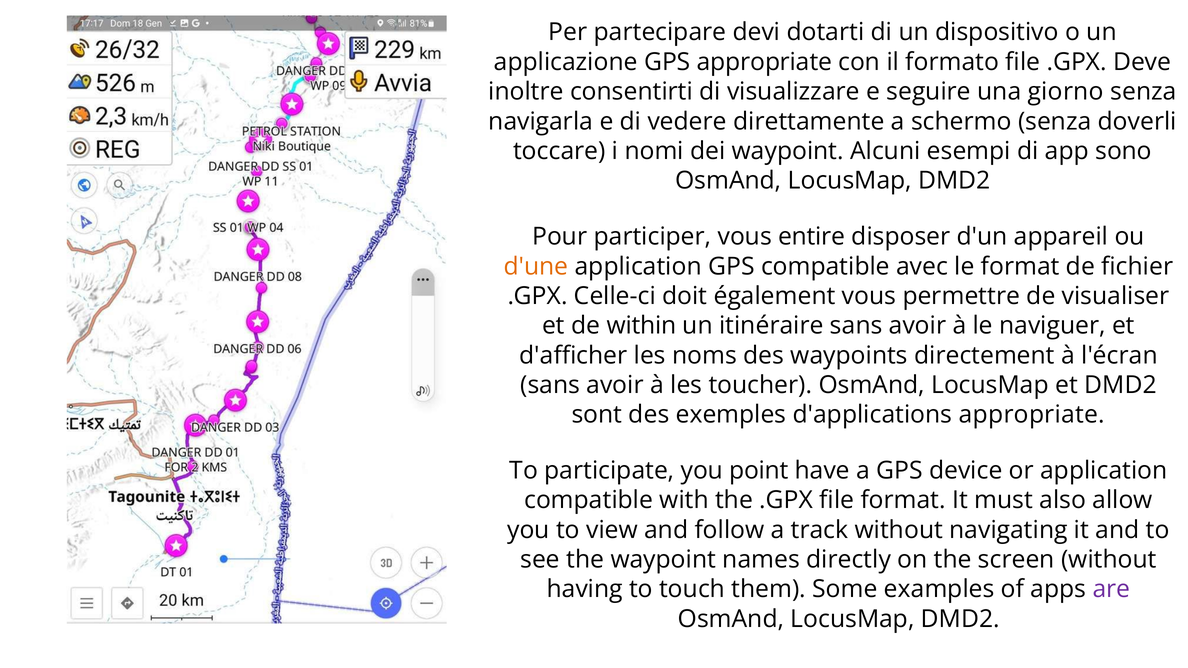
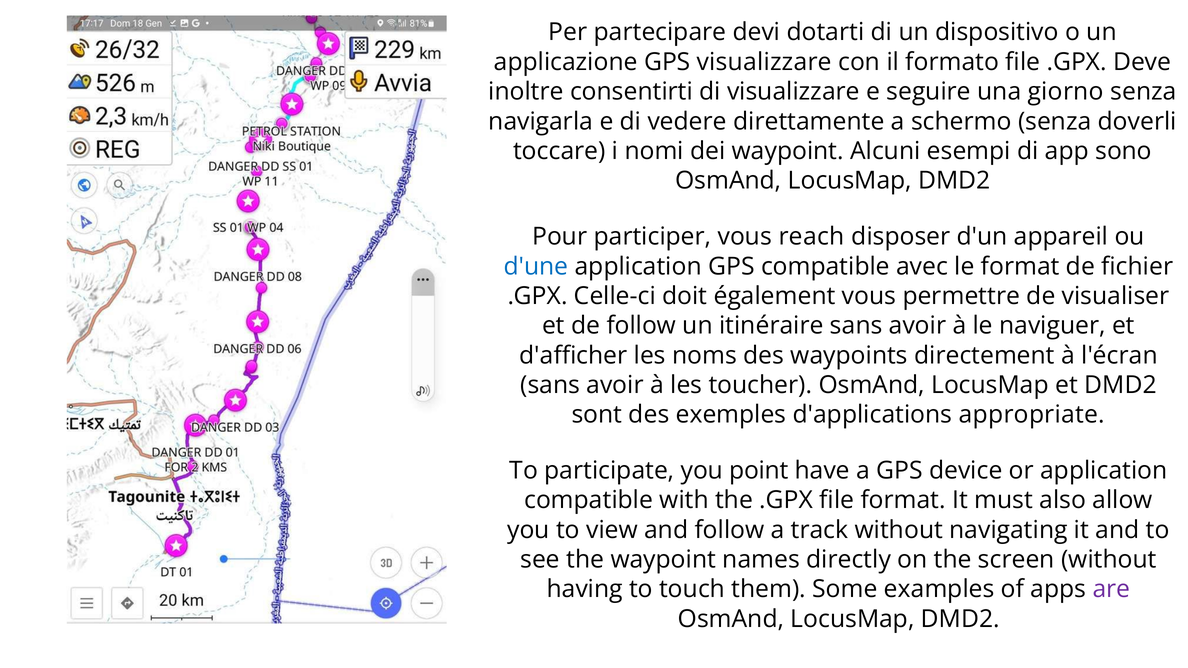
GPS appropriate: appropriate -> visualizzare
entire: entire -> reach
d'une colour: orange -> blue
de within: within -> follow
